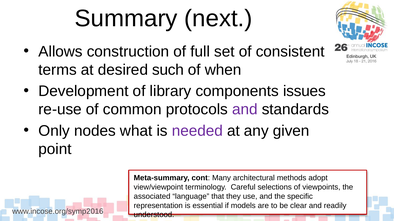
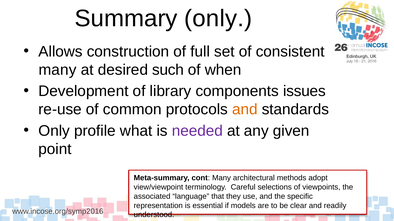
Summary next: next -> only
terms at (58, 70): terms -> many
and at (245, 110) colour: purple -> orange
nodes: nodes -> profile
